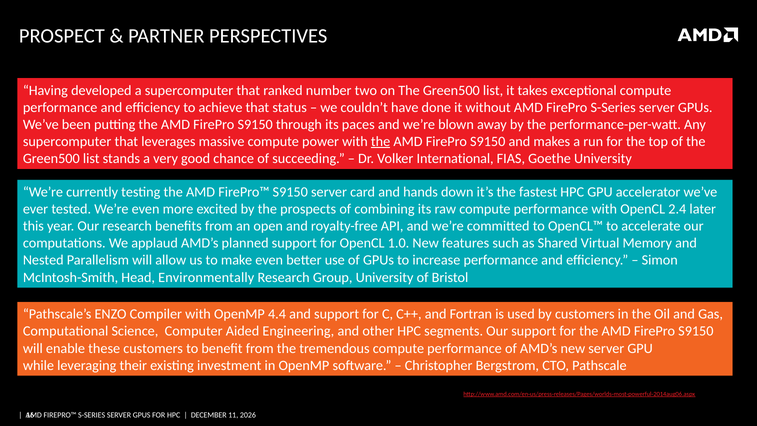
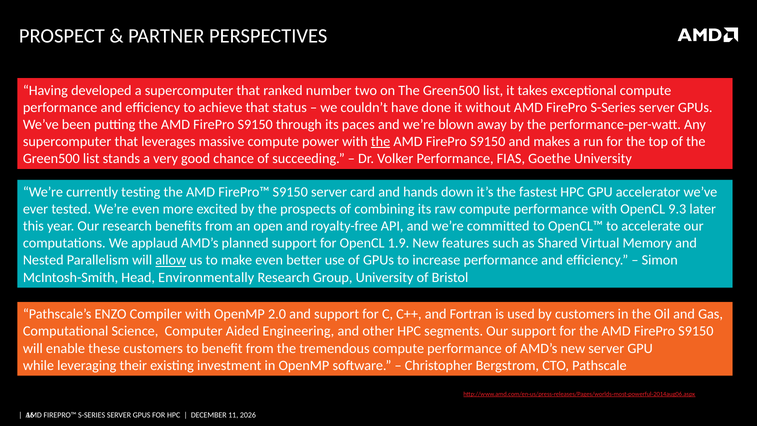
Volker International: International -> Performance
2.4: 2.4 -> 9.3
1.0: 1.0 -> 1.9
allow underline: none -> present
4.4: 4.4 -> 2.0
